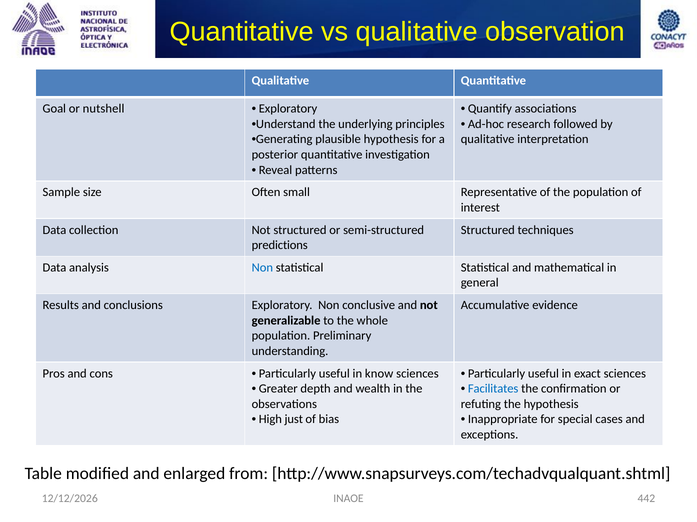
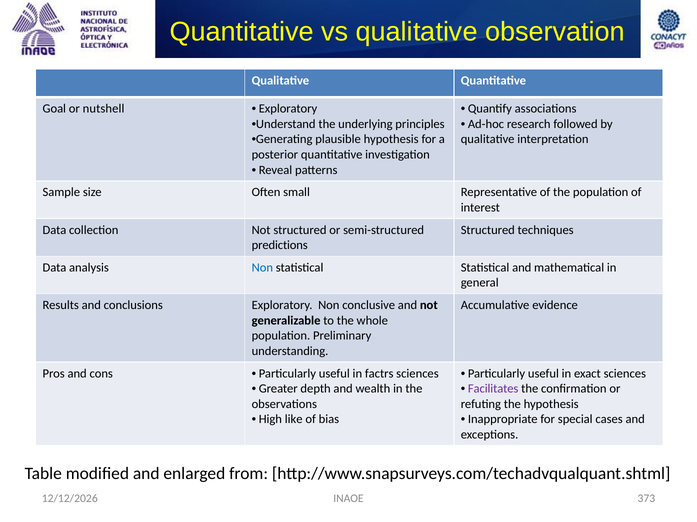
know: know -> factrs
Facilitates colour: blue -> purple
just: just -> like
442: 442 -> 373
